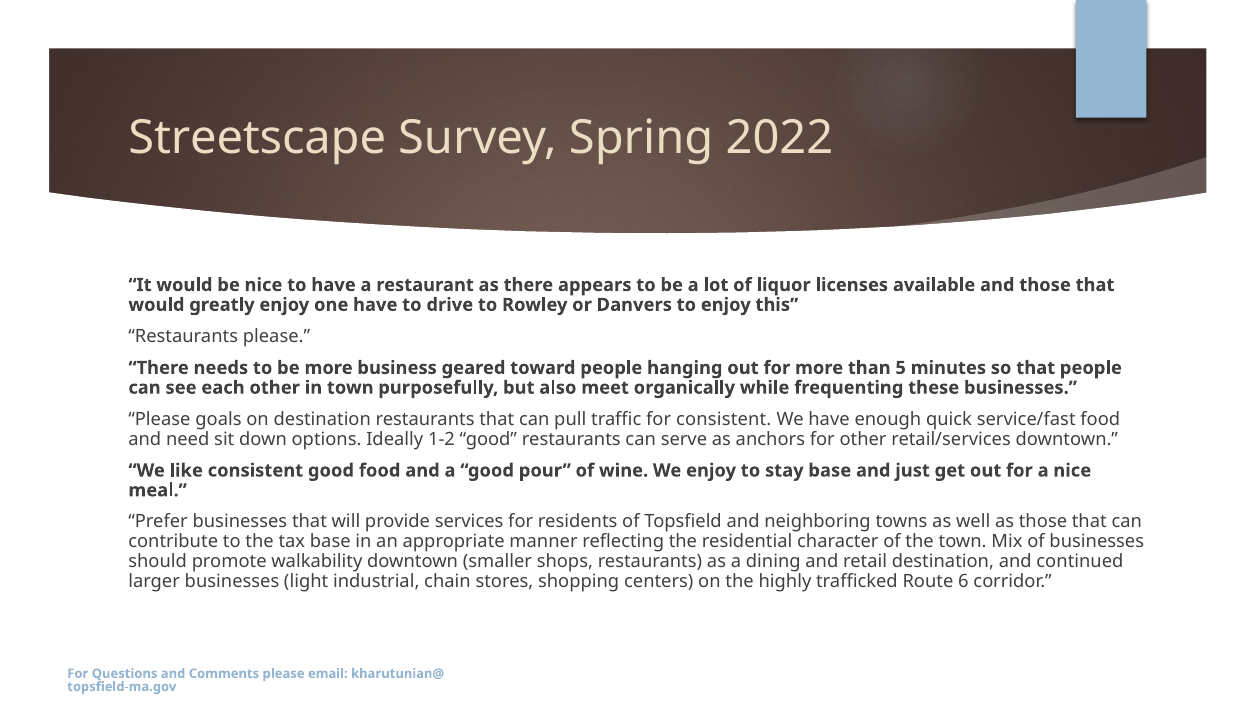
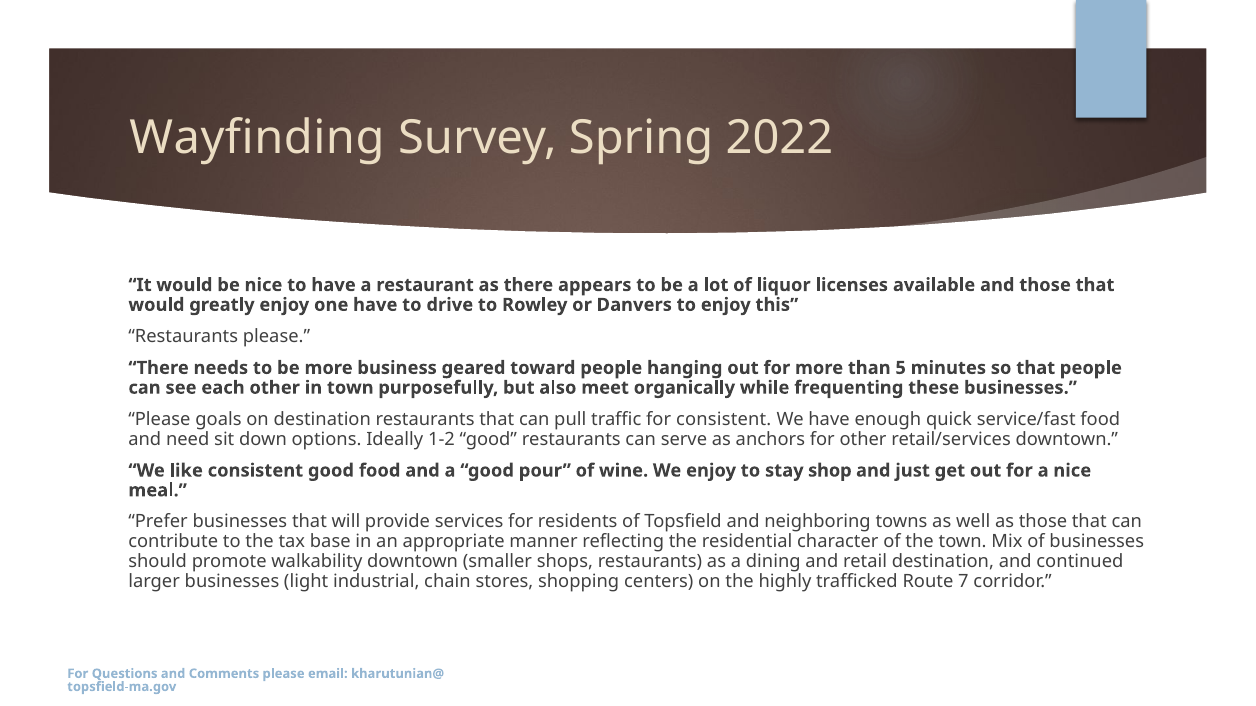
Streetscape: Streetscape -> Wayfinding
stay base: base -> shop
6: 6 -> 7
